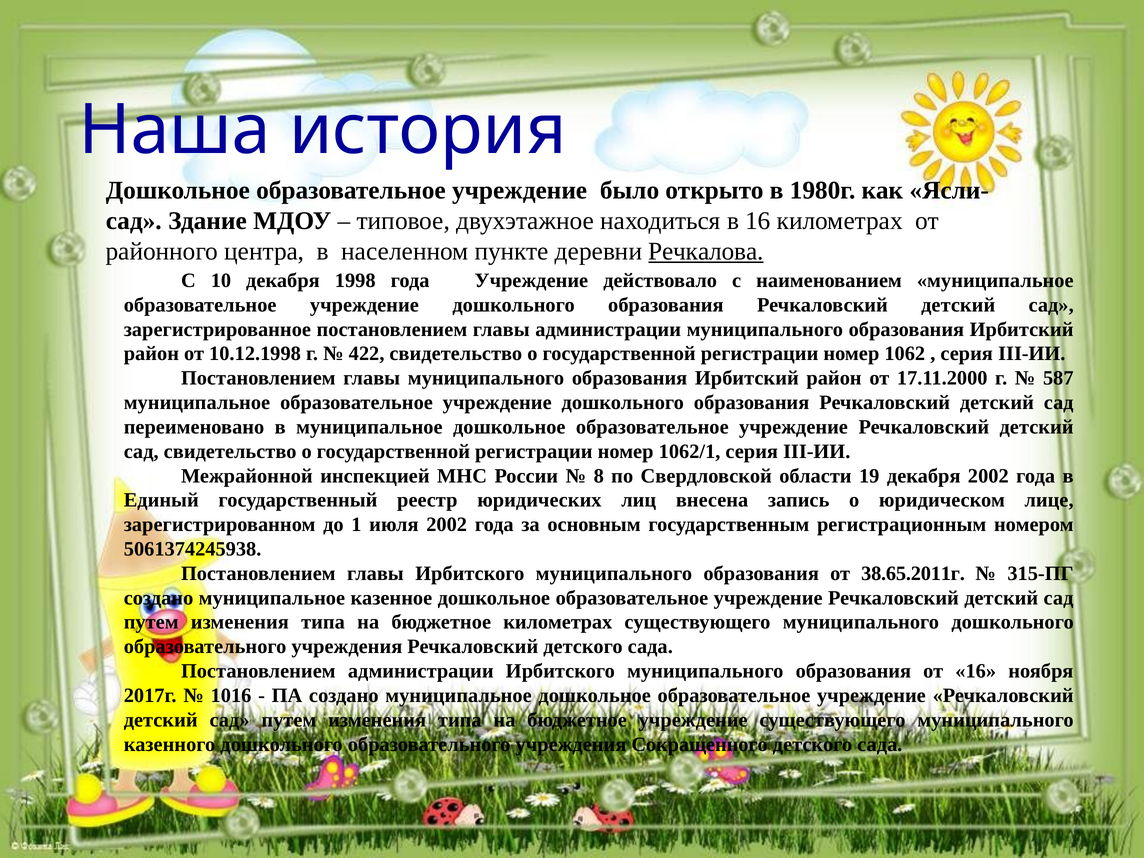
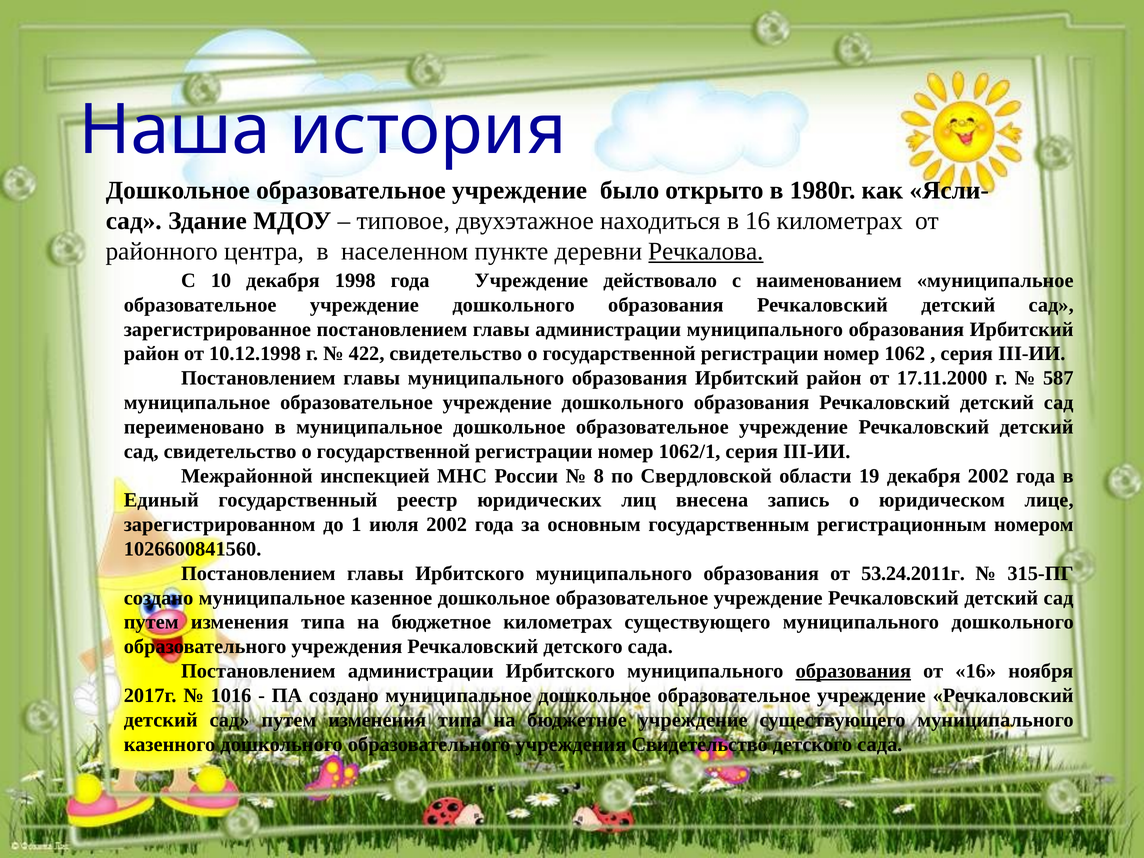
5061374245938: 5061374245938 -> 1026600841560
38.65.2011г: 38.65.2011г -> 53.24.2011г
образования at (853, 671) underline: none -> present
учреждения Сокращенного: Сокращенного -> Свидетельство
